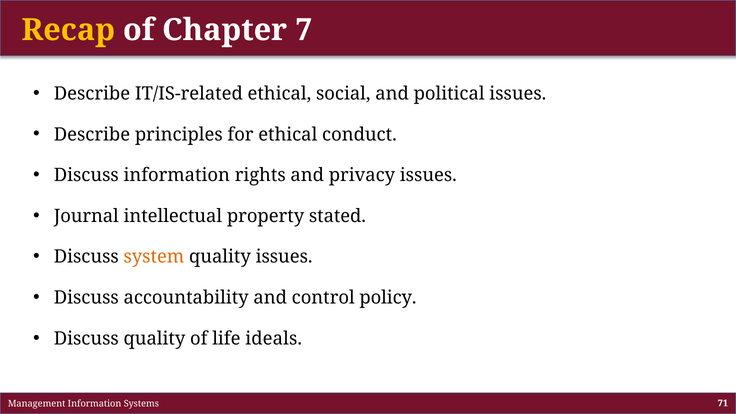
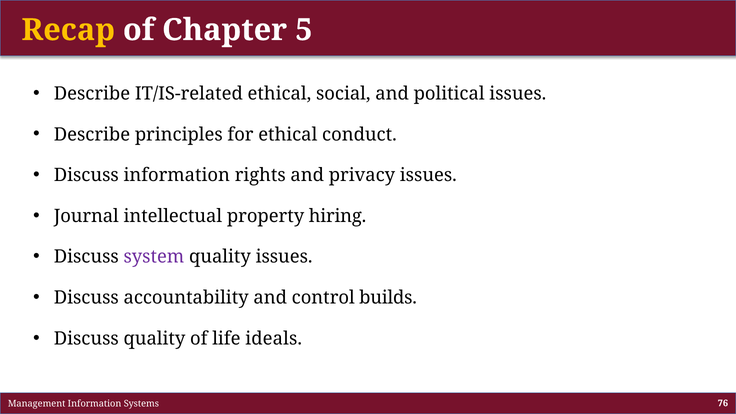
7: 7 -> 5
stated: stated -> hiring
system colour: orange -> purple
policy: policy -> builds
71: 71 -> 76
